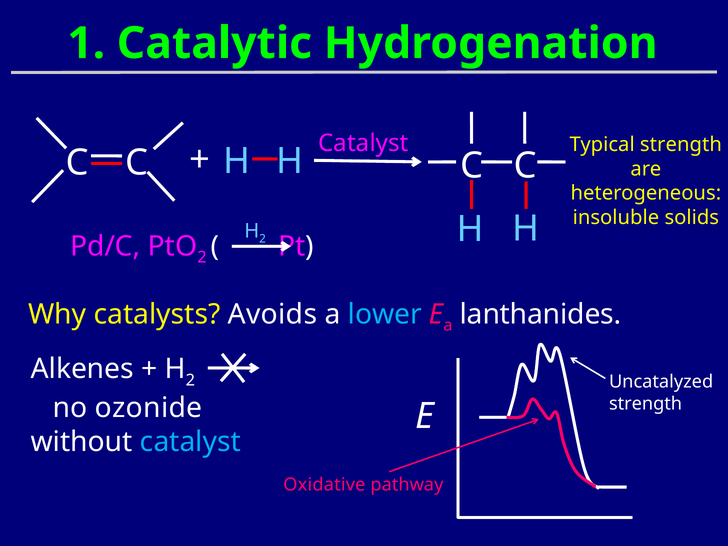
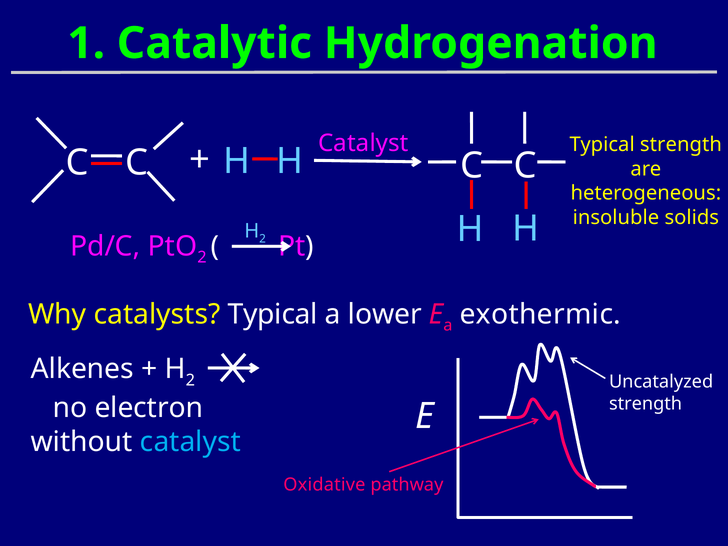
catalysts Avoids: Avoids -> Typical
lower colour: light blue -> white
lanthanides: lanthanides -> exothermic
ozonide: ozonide -> electron
